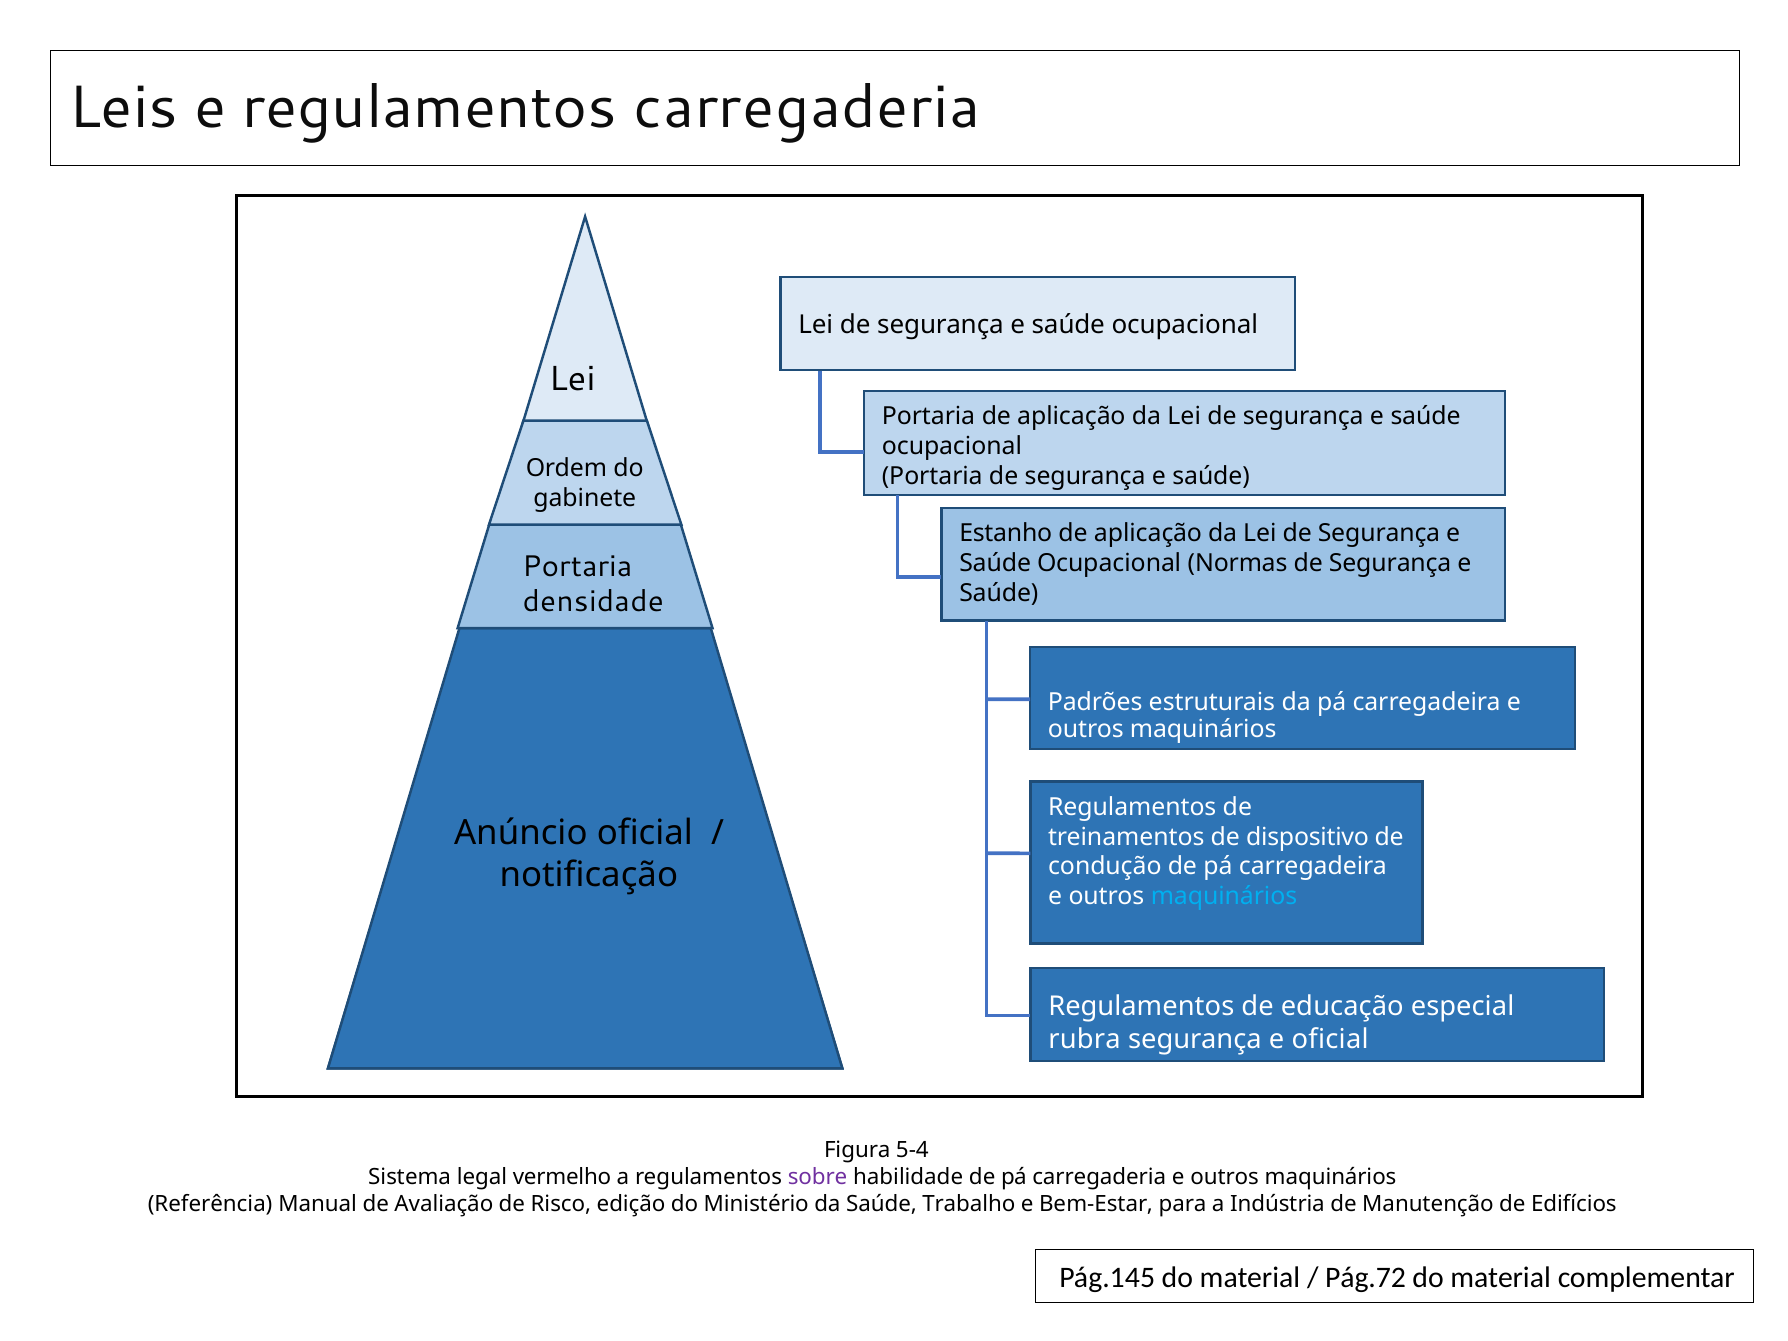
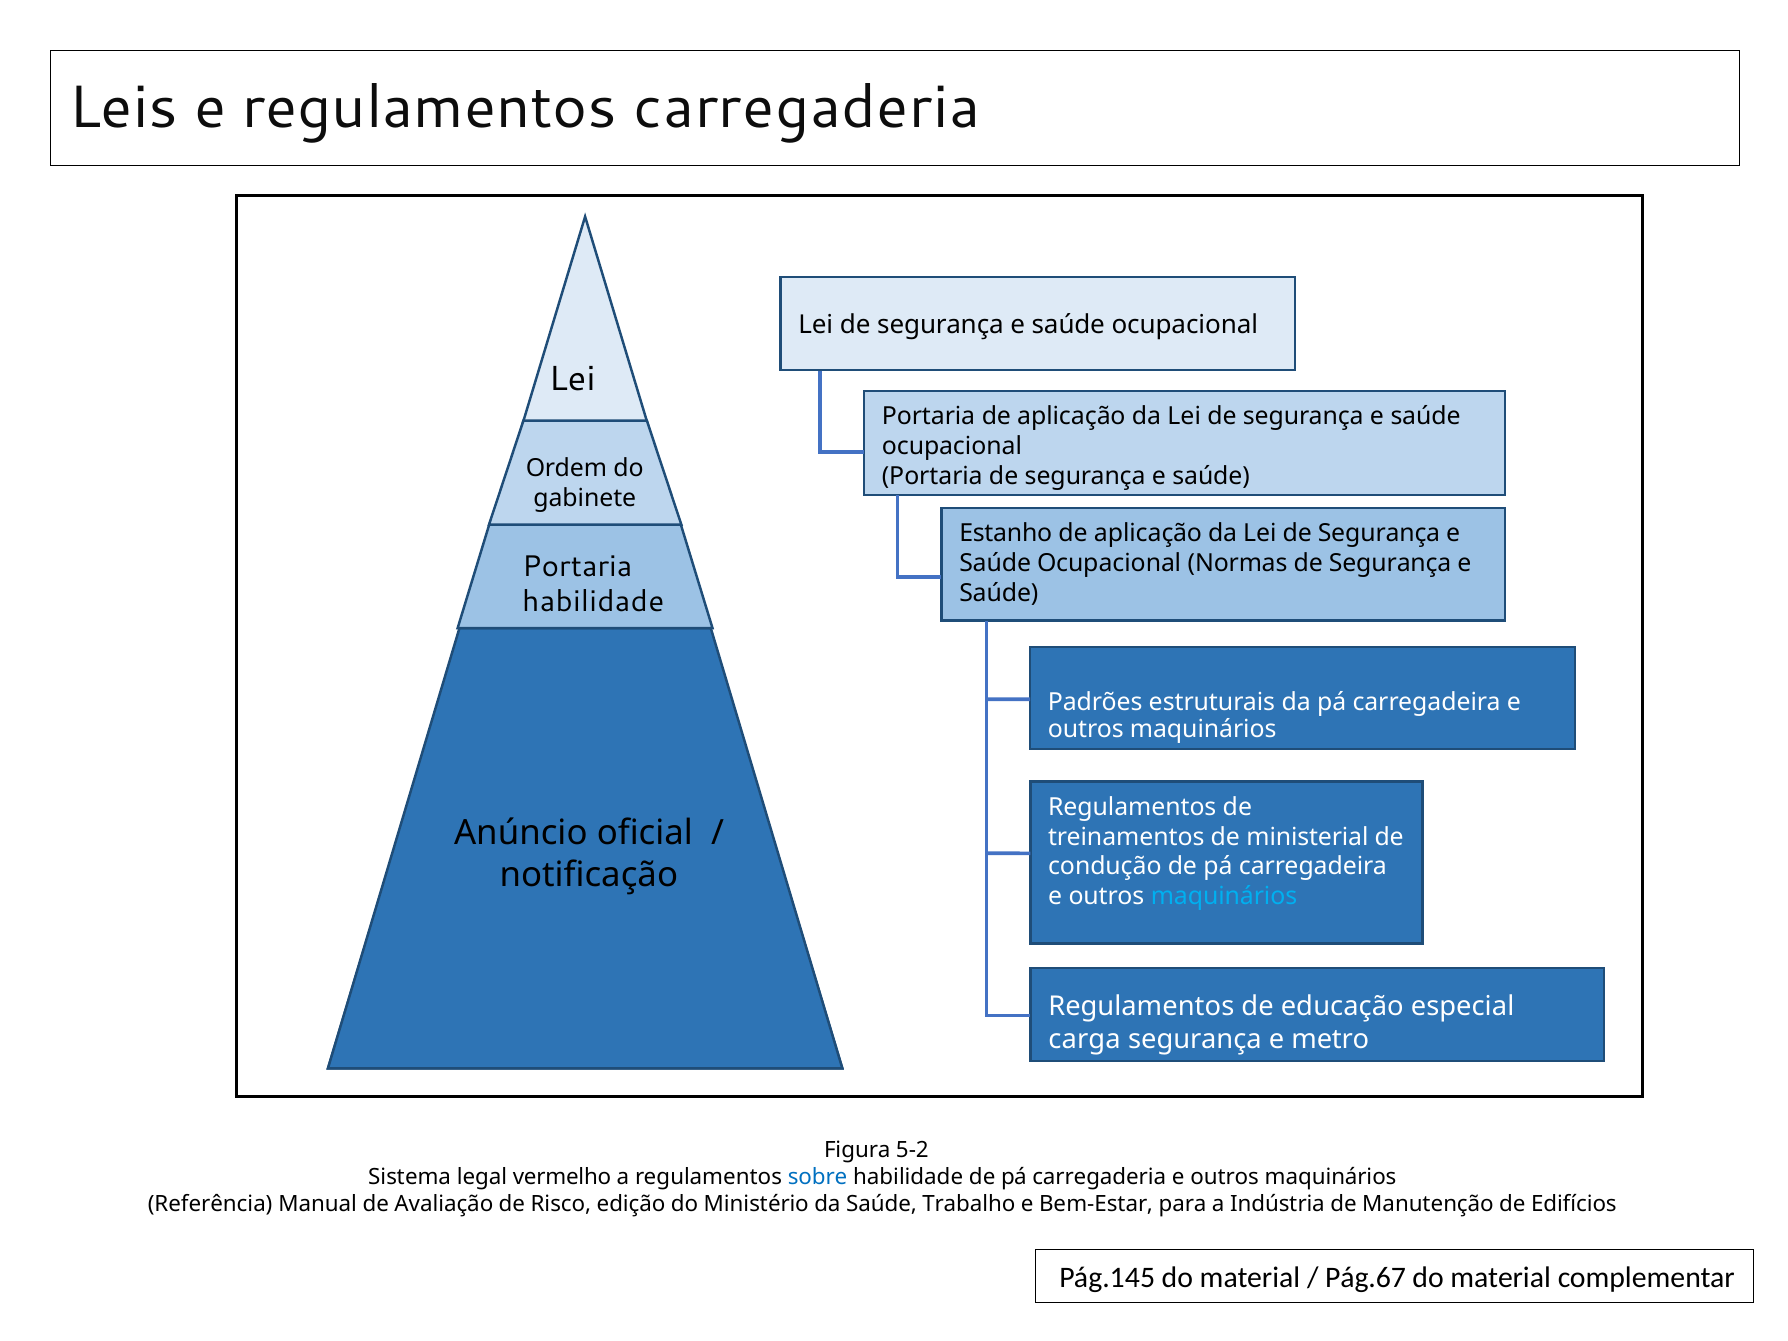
densidade at (593, 602): densidade -> habilidade
dispositivo: dispositivo -> ministerial
rubra: rubra -> carga
e oficial: oficial -> metro
5-4: 5-4 -> 5-2
sobre colour: purple -> blue
Pág.72: Pág.72 -> Pág.67
